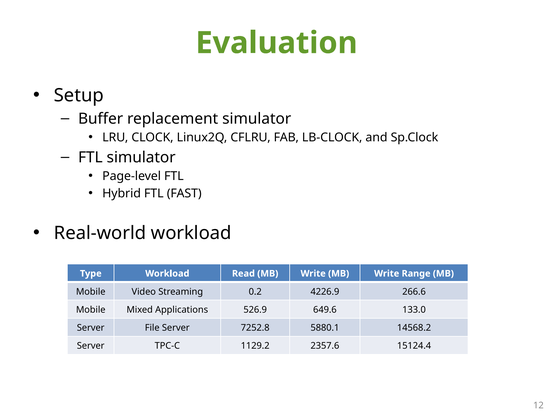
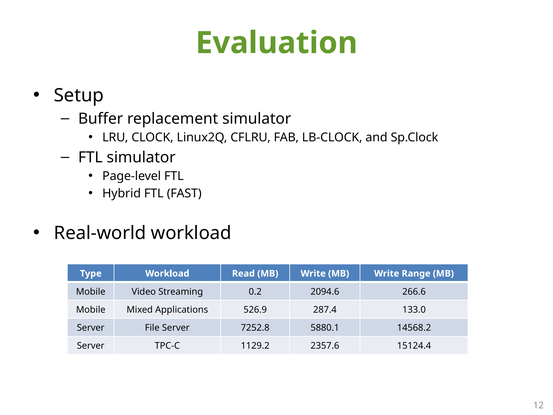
4226.9: 4226.9 -> 2094.6
649.6: 649.6 -> 287.4
